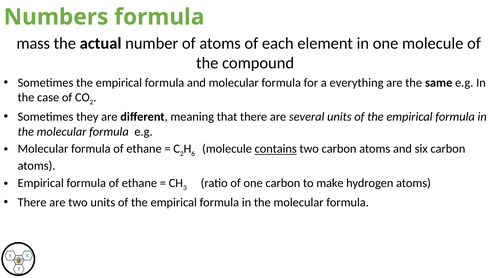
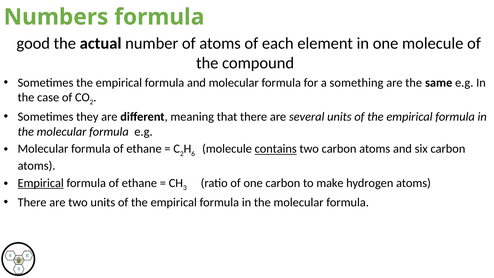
mass: mass -> good
everything: everything -> something
Empirical at (41, 183) underline: none -> present
